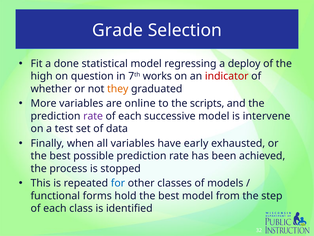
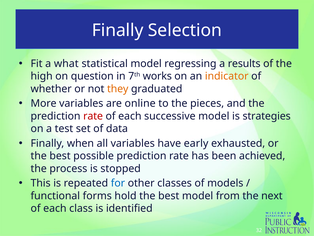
Grade at (118, 30): Grade -> Finally
done: done -> what
deploy: deploy -> results
indicator colour: red -> orange
scripts: scripts -> pieces
rate at (93, 116) colour: purple -> red
intervene: intervene -> strategies
step: step -> next
